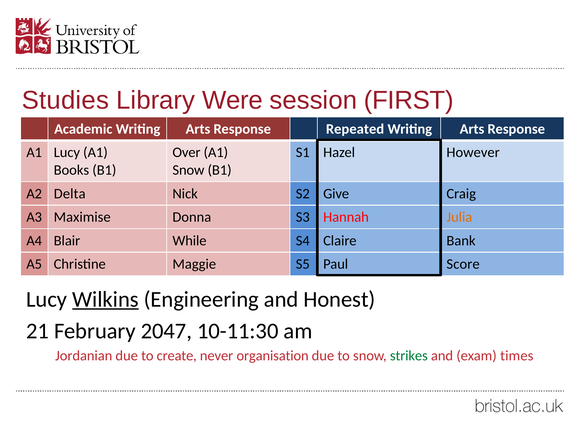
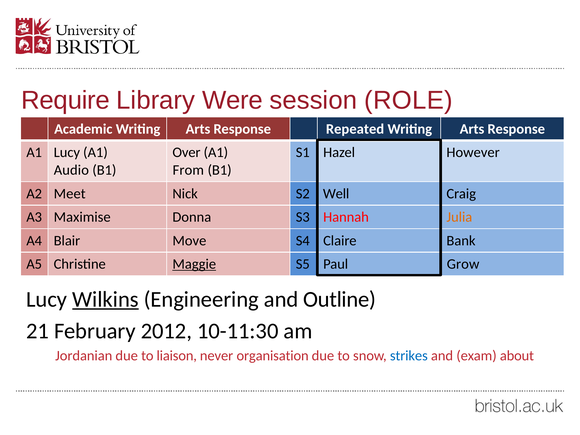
Studies: Studies -> Require
FIRST: FIRST -> ROLE
Books: Books -> Audio
Snow at (188, 170): Snow -> From
Delta: Delta -> Meet
Give: Give -> Well
While: While -> Move
Maggie underline: none -> present
Score: Score -> Grow
Honest: Honest -> Outline
2047: 2047 -> 2012
create: create -> liaison
strikes colour: green -> blue
times: times -> about
